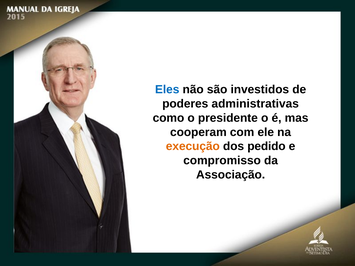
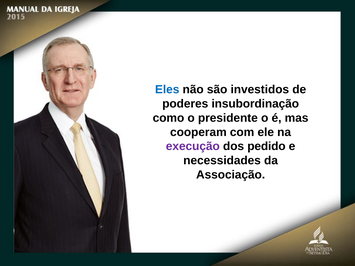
administrativas: administrativas -> insubordinação
execução colour: orange -> purple
compromisso: compromisso -> necessidades
